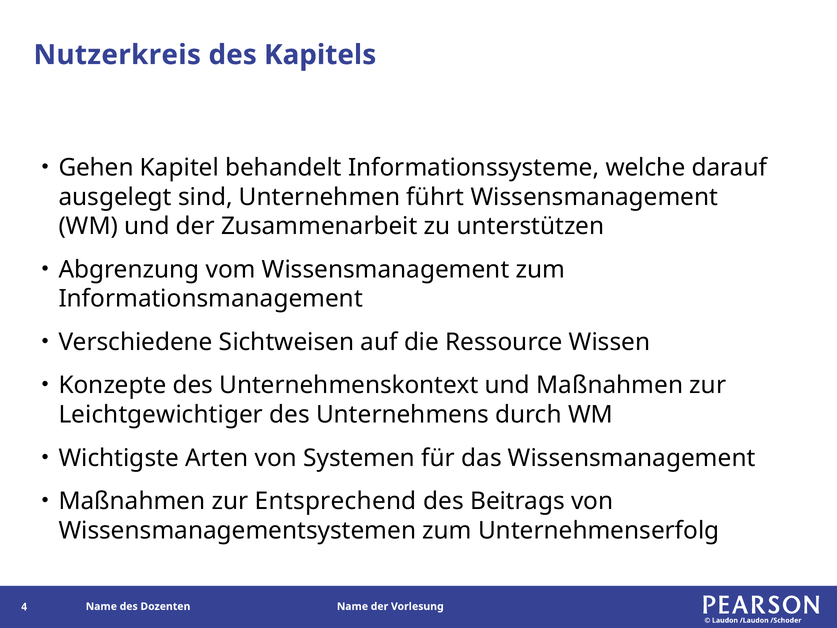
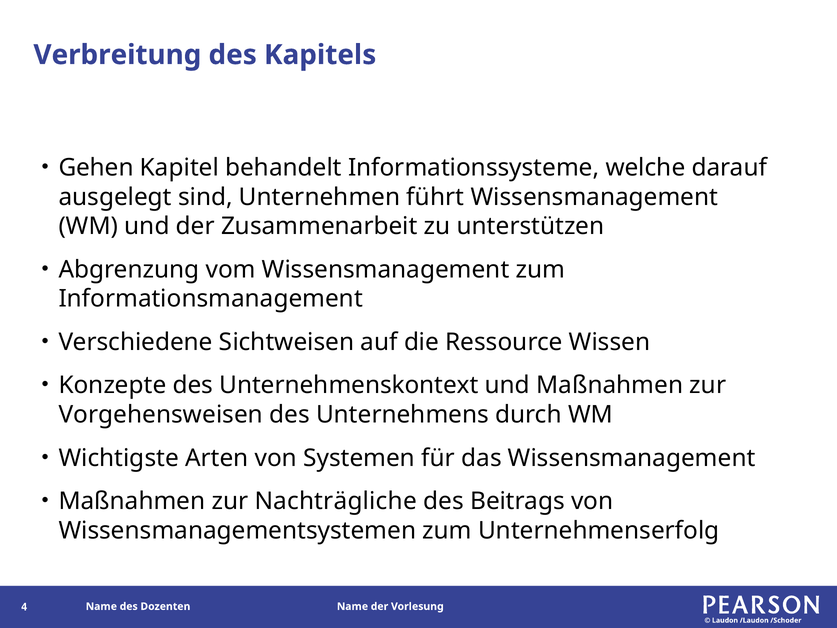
Nutzerkreis: Nutzerkreis -> Verbreitung
Leichtgewichtiger: Leichtgewichtiger -> Vorgehensweisen
Entsprechend: Entsprechend -> Nachträgliche
